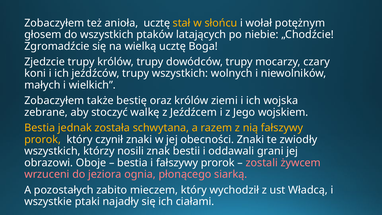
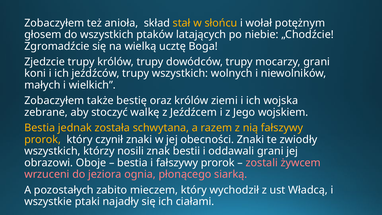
anioła ucztę: ucztę -> skład
mocarzy czary: czary -> grani
